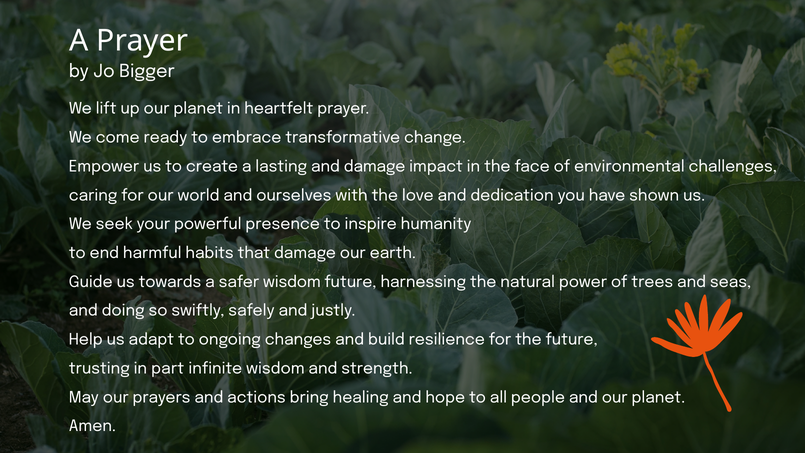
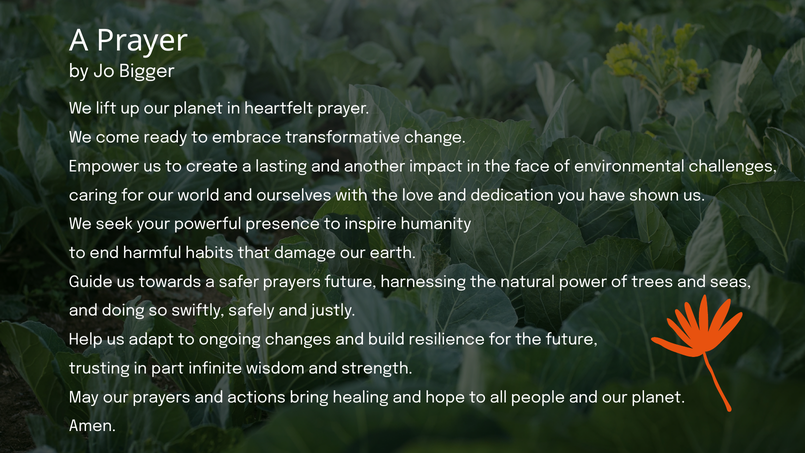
and damage: damage -> another
safer wisdom: wisdom -> prayers
